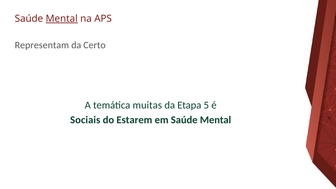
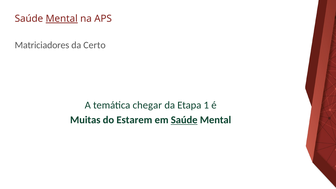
Representam: Representam -> Matriciadores
muitas: muitas -> chegar
5: 5 -> 1
Sociais: Sociais -> Muitas
Saúde at (184, 120) underline: none -> present
